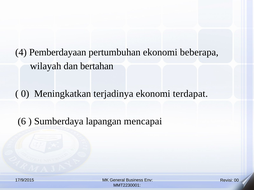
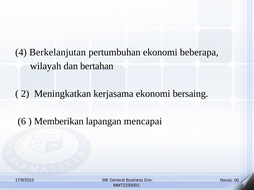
Pemberdayaan: Pemberdayaan -> Berkelanjutan
0: 0 -> 2
terjadinya: terjadinya -> kerjasama
terdapat: terdapat -> bersaing
Sumberdaya: Sumberdaya -> Memberikan
